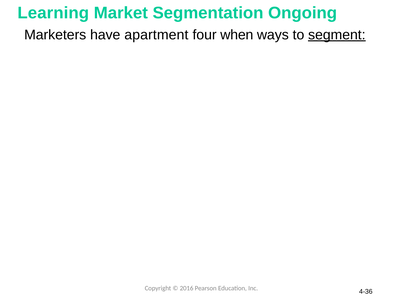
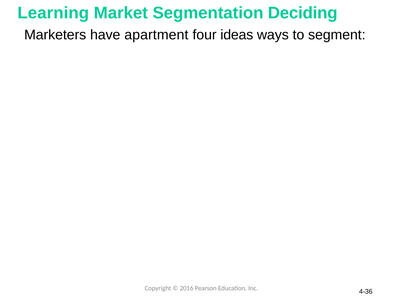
Ongoing: Ongoing -> Deciding
when: when -> ideas
segment underline: present -> none
